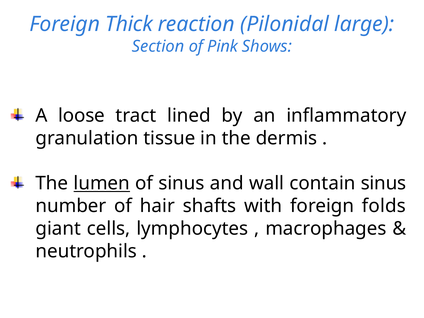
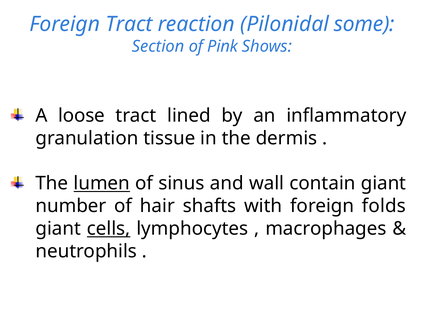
Foreign Thick: Thick -> Tract
large: large -> some
contain sinus: sinus -> giant
cells underline: none -> present
